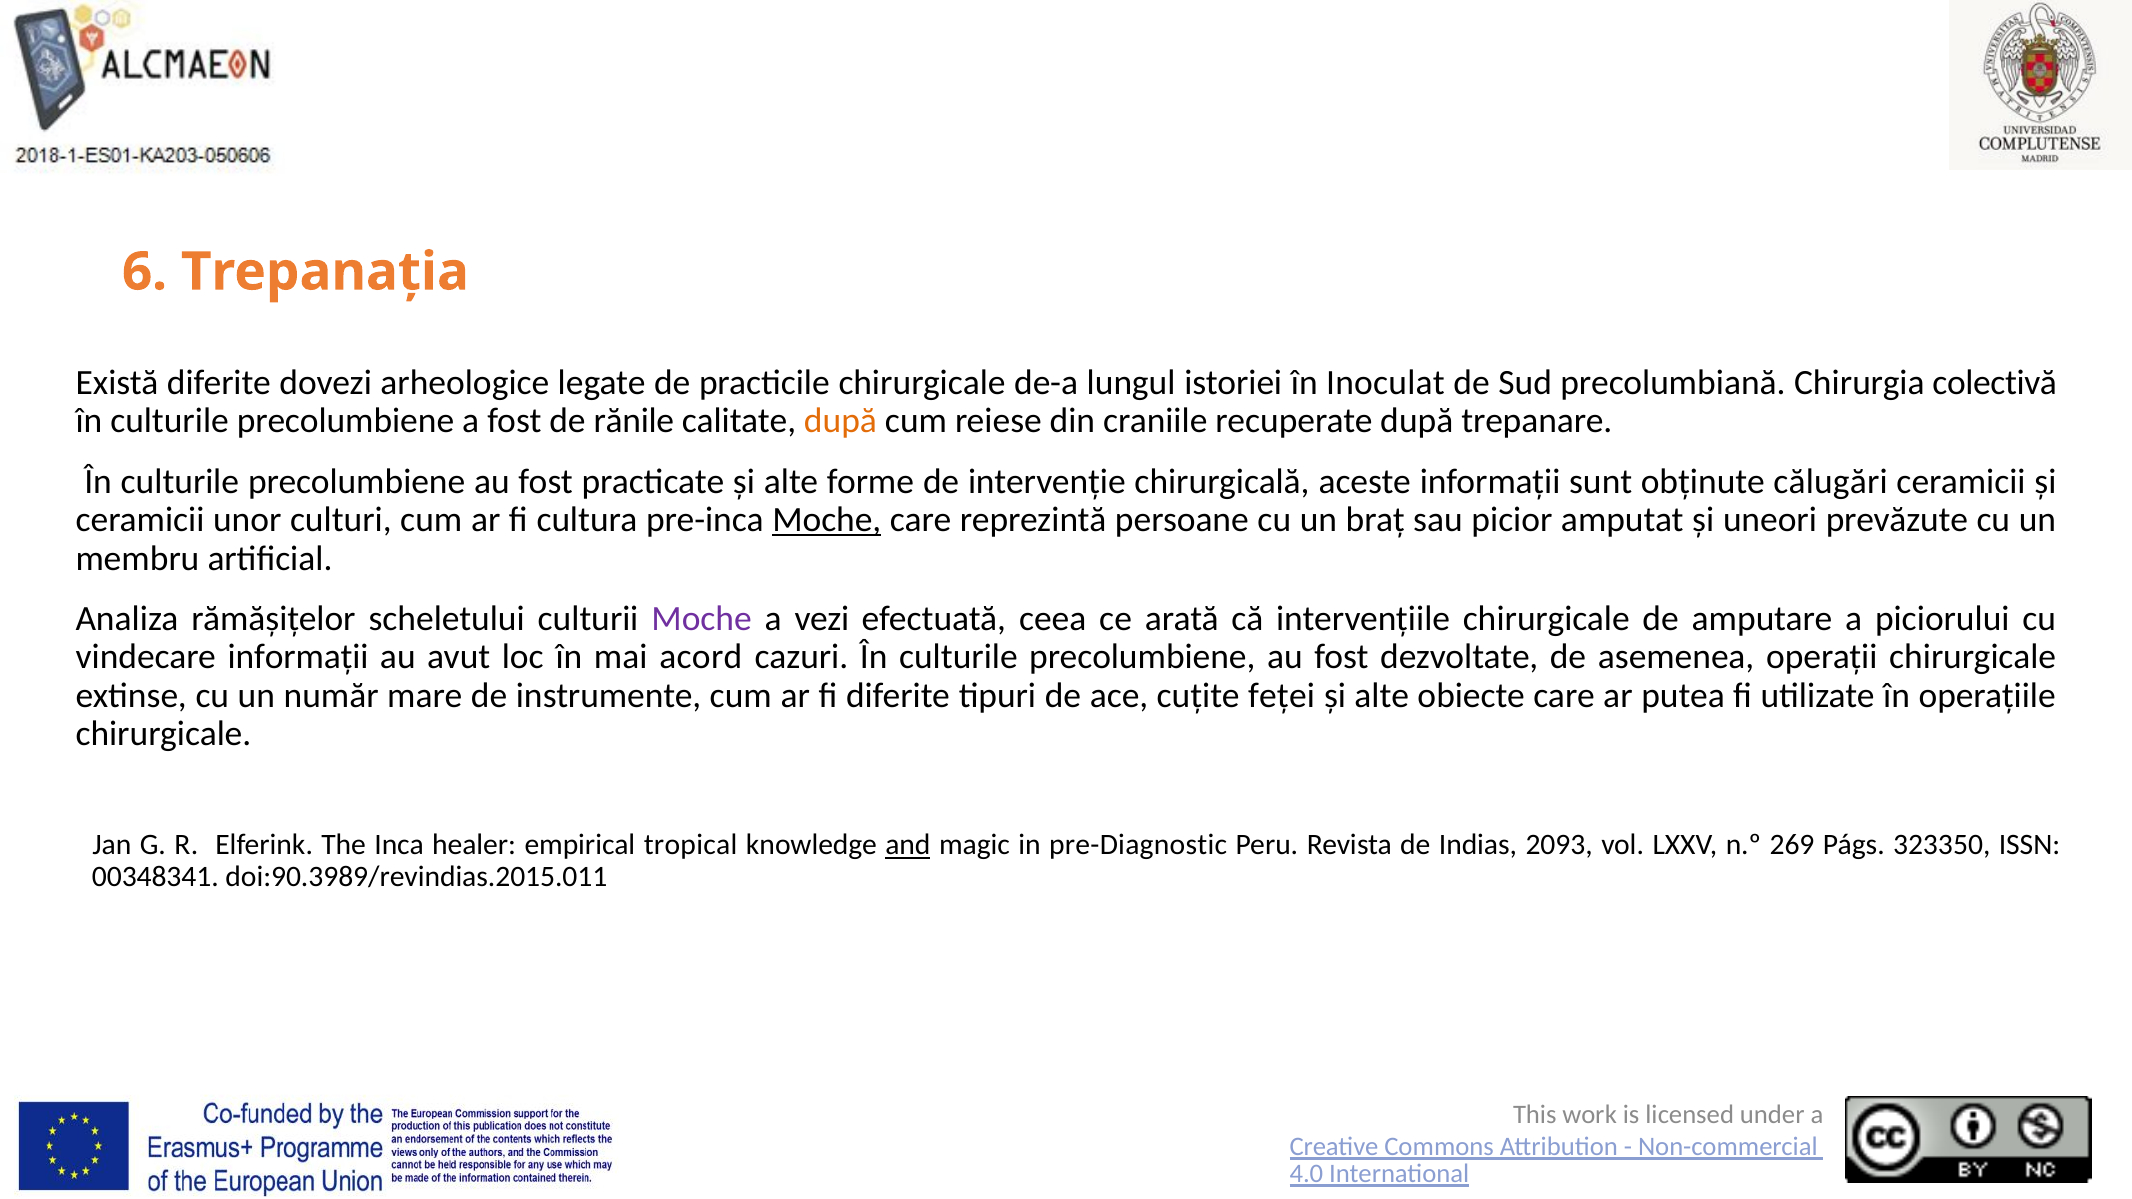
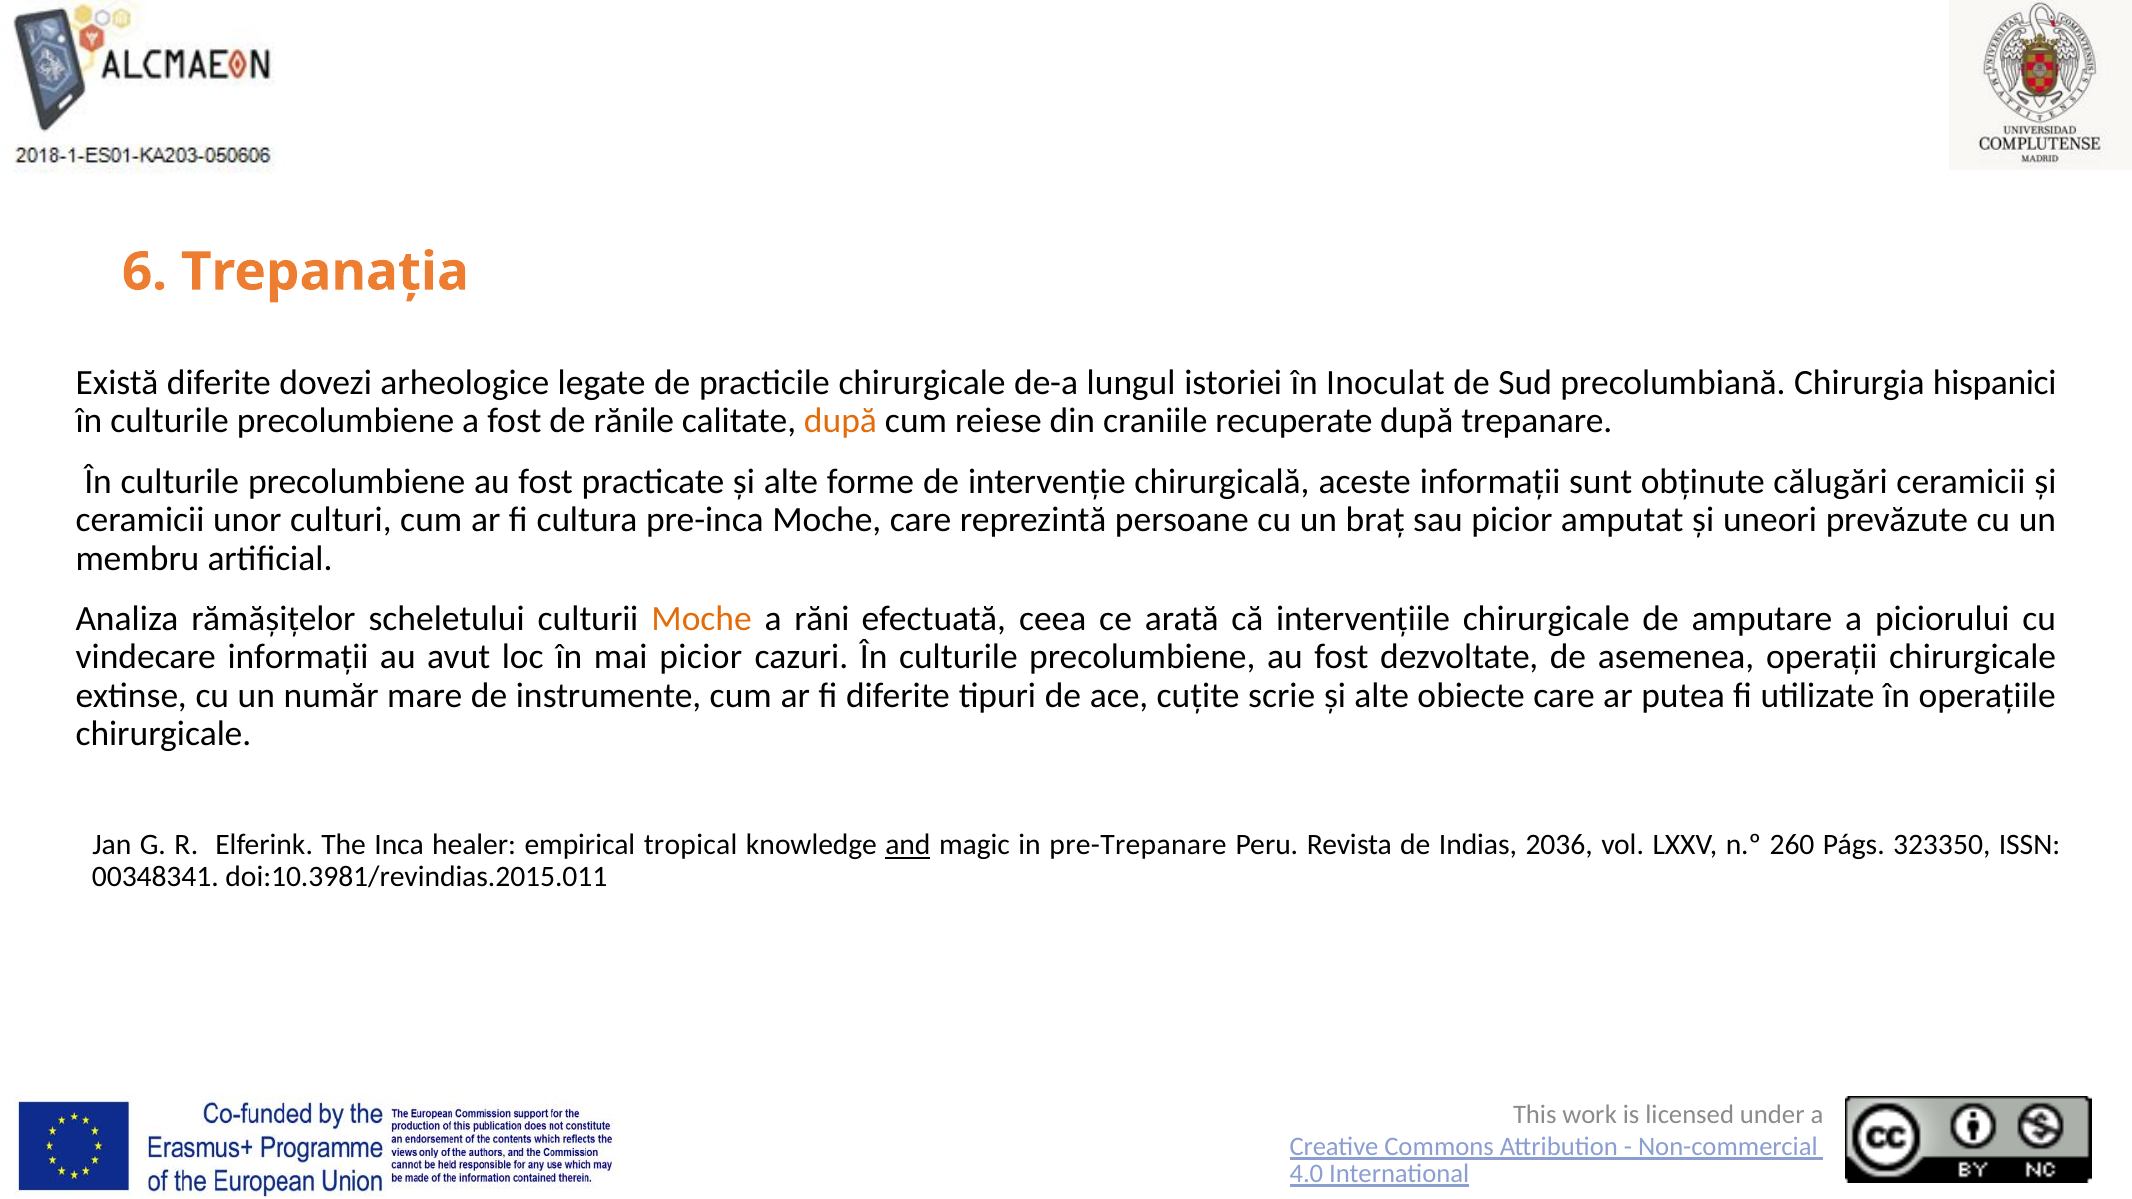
colectivă: colectivă -> hispanici
Moche at (827, 520) underline: present -> none
Moche at (702, 619) colour: purple -> orange
vezi: vezi -> răni
mai acord: acord -> picior
feței: feței -> scrie
pre-Diagnostic: pre-Diagnostic -> pre-Trepanare
2093: 2093 -> 2036
269: 269 -> 260
doi:90.3989/revindias.2015.011: doi:90.3989/revindias.2015.011 -> doi:10.3981/revindias.2015.011
